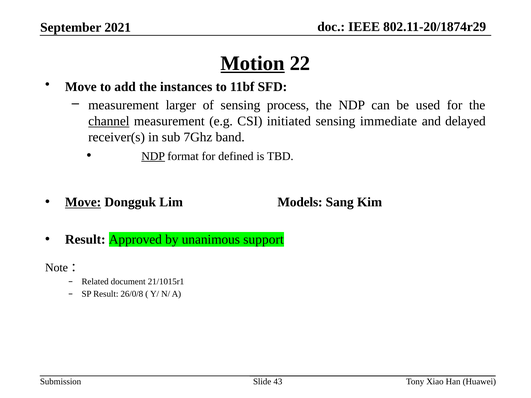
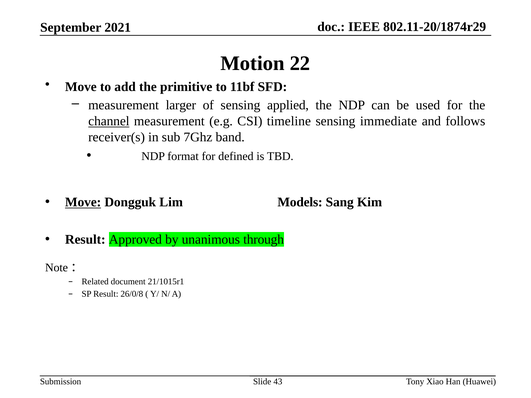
Motion underline: present -> none
instances: instances -> primitive
process: process -> applied
initiated: initiated -> timeline
delayed: delayed -> follows
NDP at (153, 156) underline: present -> none
support: support -> through
